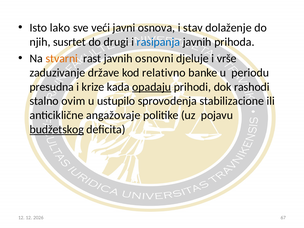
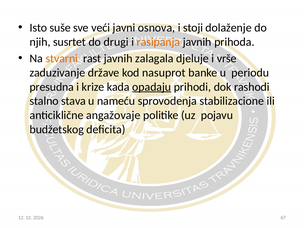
lako: lako -> suše
stav: stav -> stoji
rasipanja colour: blue -> orange
osnovni: osnovni -> zalagala
relativno: relativno -> nasuprot
ovim: ovim -> stava
ustupilo: ustupilo -> nameću
budžetskog underline: present -> none
